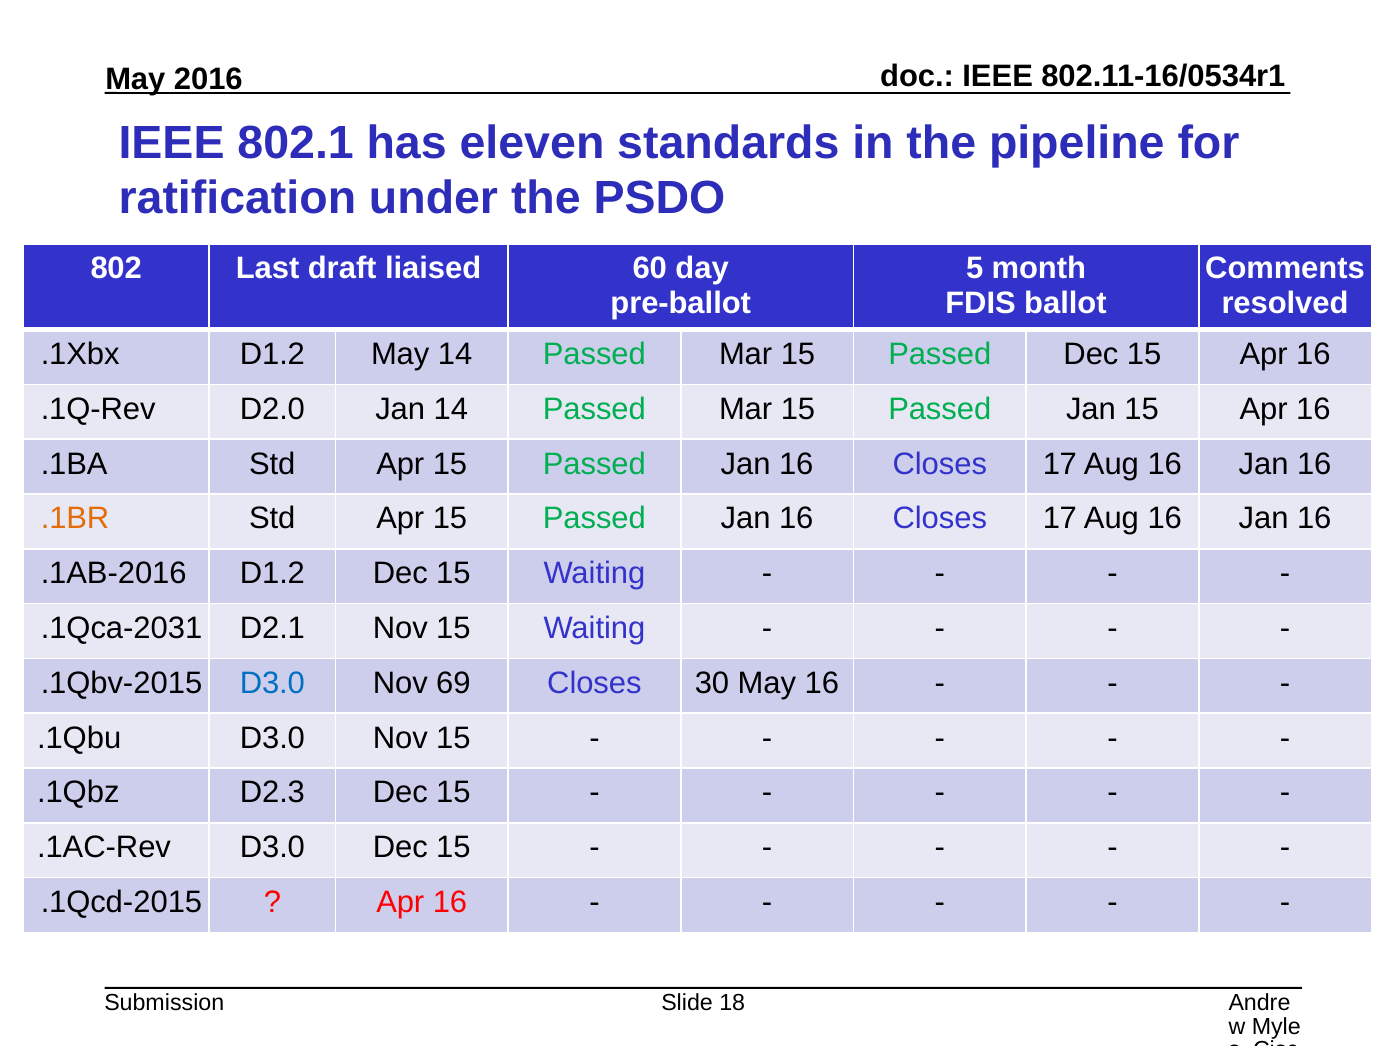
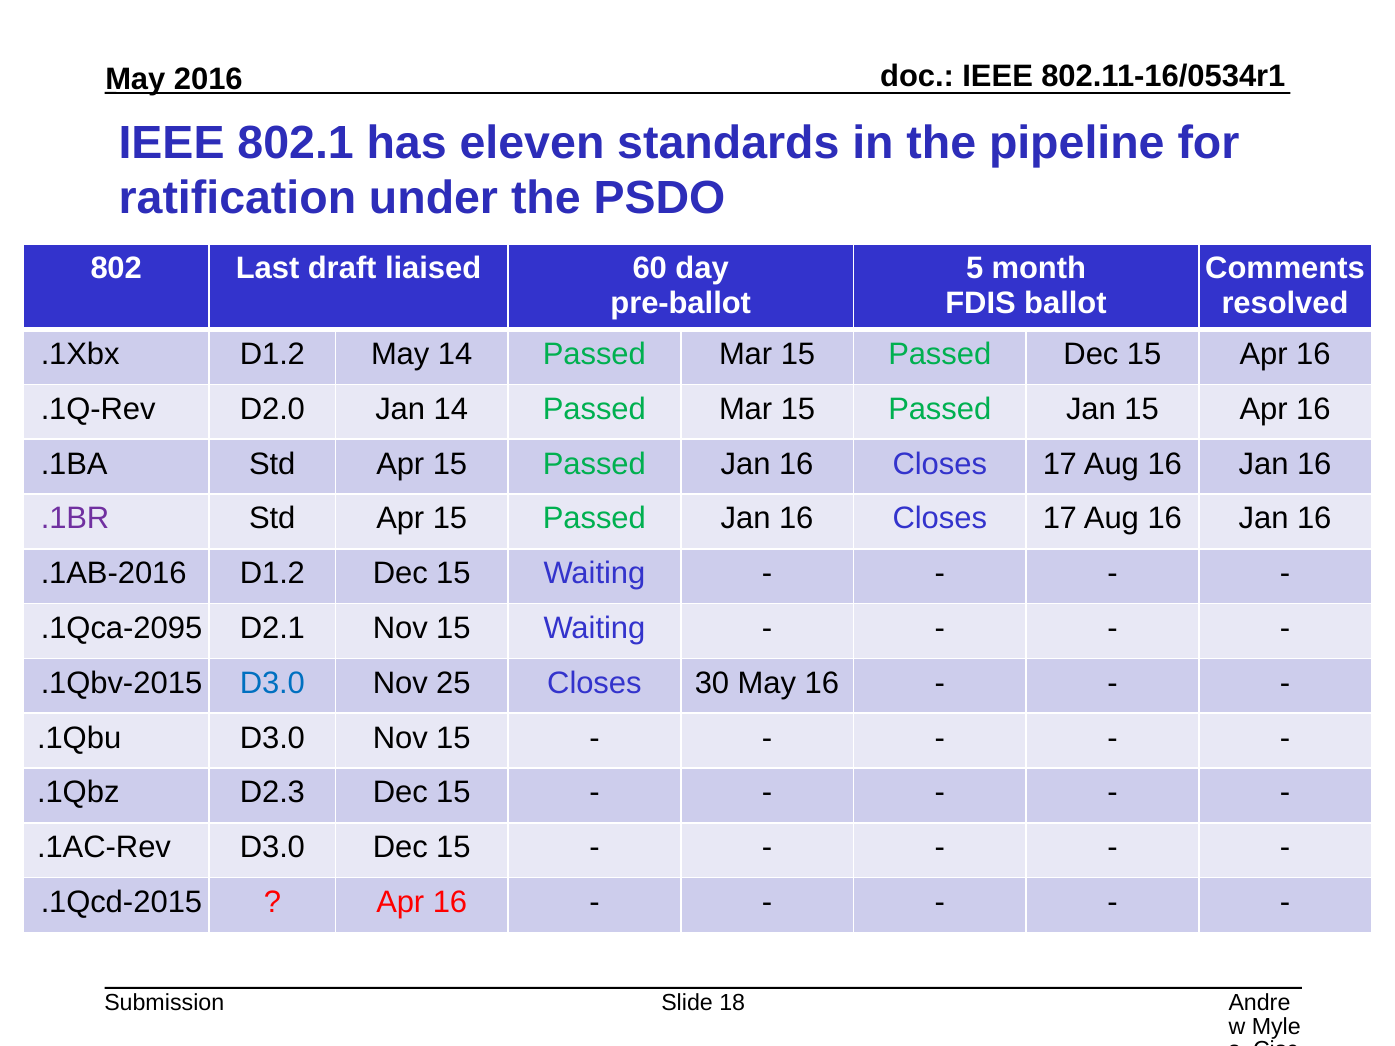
.1BR colour: orange -> purple
.1Qca-2031: .1Qca-2031 -> .1Qca-2095
69: 69 -> 25
